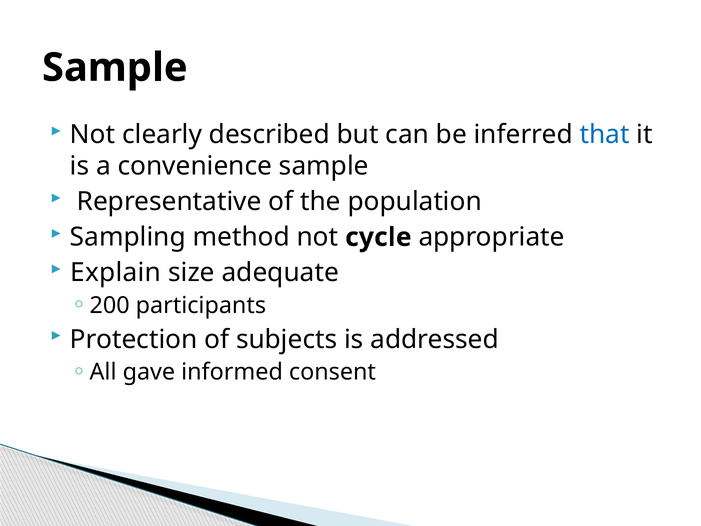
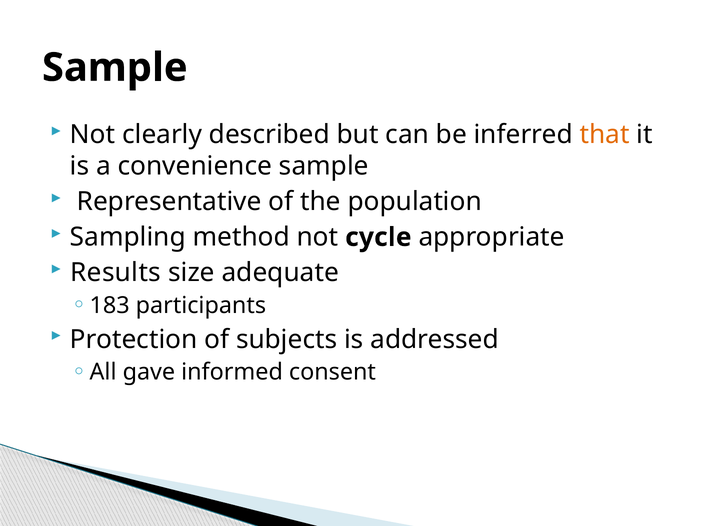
that colour: blue -> orange
Explain: Explain -> Results
200: 200 -> 183
